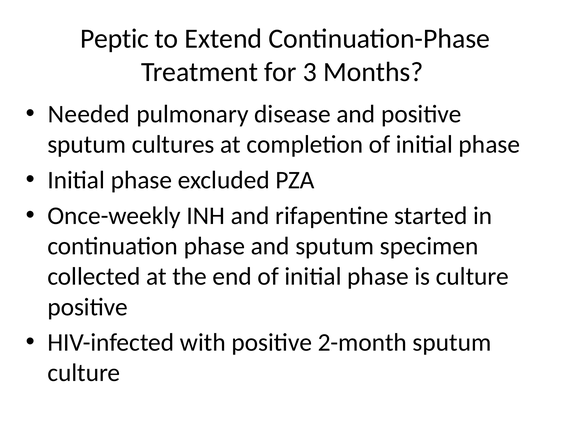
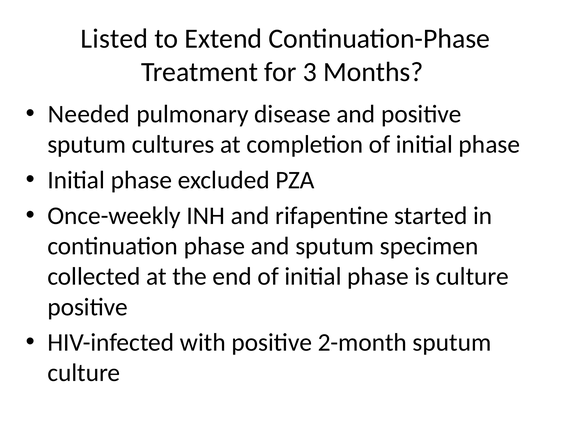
Peptic: Peptic -> Listed
